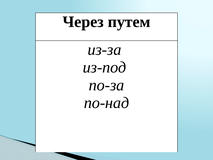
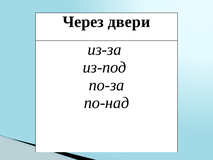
путем: путем -> двери
